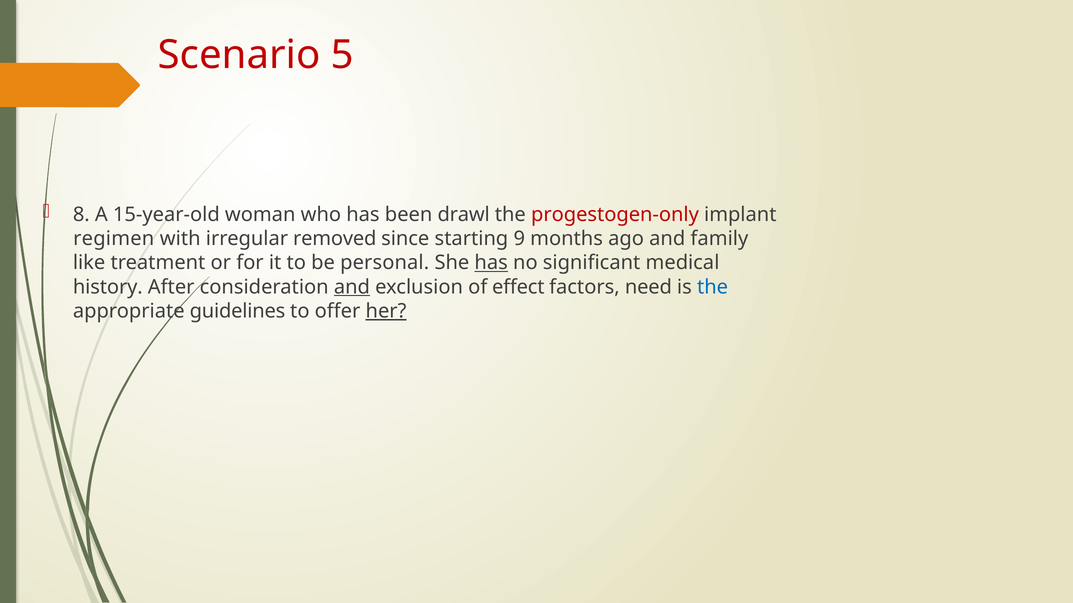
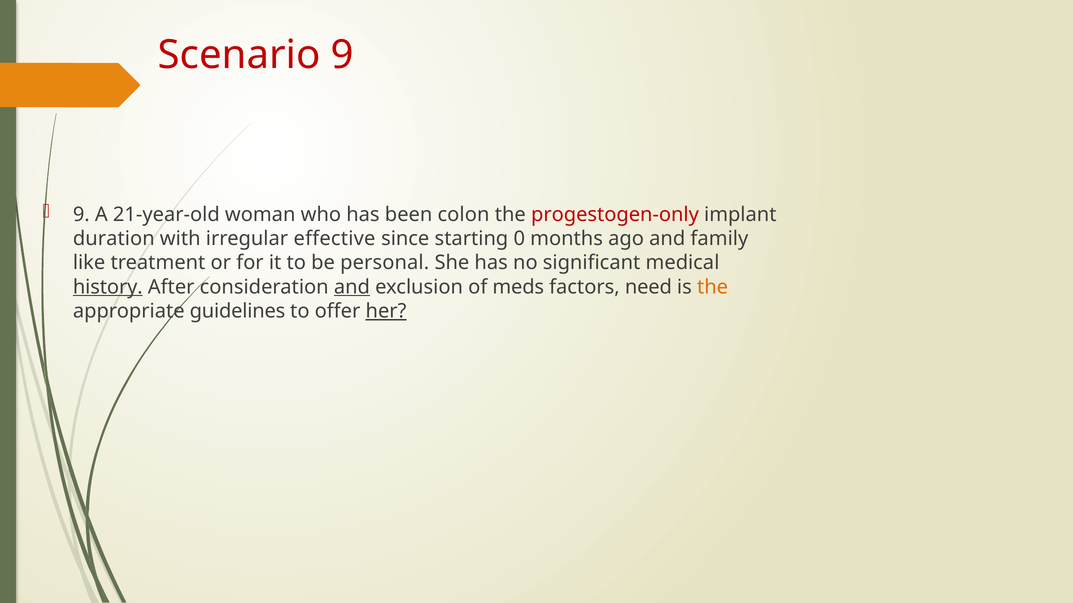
Scenario 5: 5 -> 9
8 at (81, 215): 8 -> 9
15-year-old: 15-year-old -> 21-year-old
drawl: drawl -> colon
regimen: regimen -> duration
removed: removed -> effective
9: 9 -> 0
has at (491, 263) underline: present -> none
history underline: none -> present
effect: effect -> meds
the at (713, 287) colour: blue -> orange
